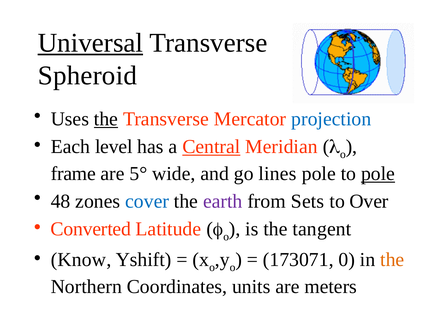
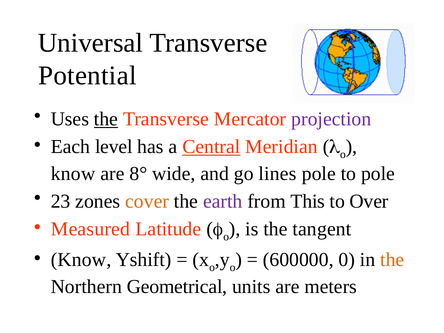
Universal underline: present -> none
Spheroid: Spheroid -> Potential
projection colour: blue -> purple
frame at (73, 174): frame -> know
5°: 5° -> 8°
pole at (378, 174) underline: present -> none
48: 48 -> 23
cover colour: blue -> orange
Sets: Sets -> This
Converted: Converted -> Measured
173071: 173071 -> 600000
Coordinates: Coordinates -> Geometrical
